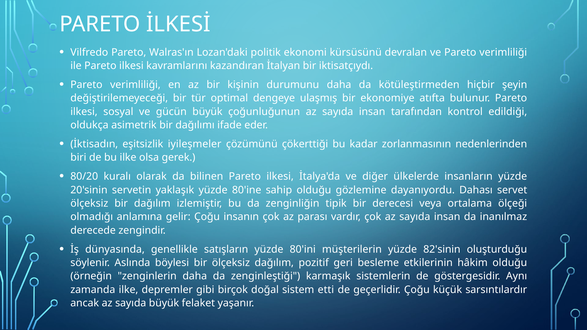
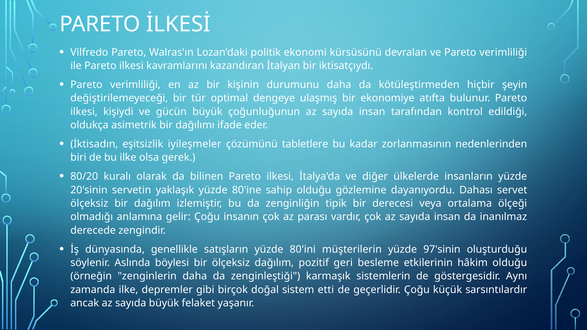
sosyal: sosyal -> kişiydi
çökerttiği: çökerttiği -> tabletlere
82'sinin: 82'sinin -> 97'sinin
